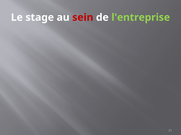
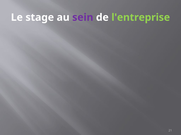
sein colour: red -> purple
